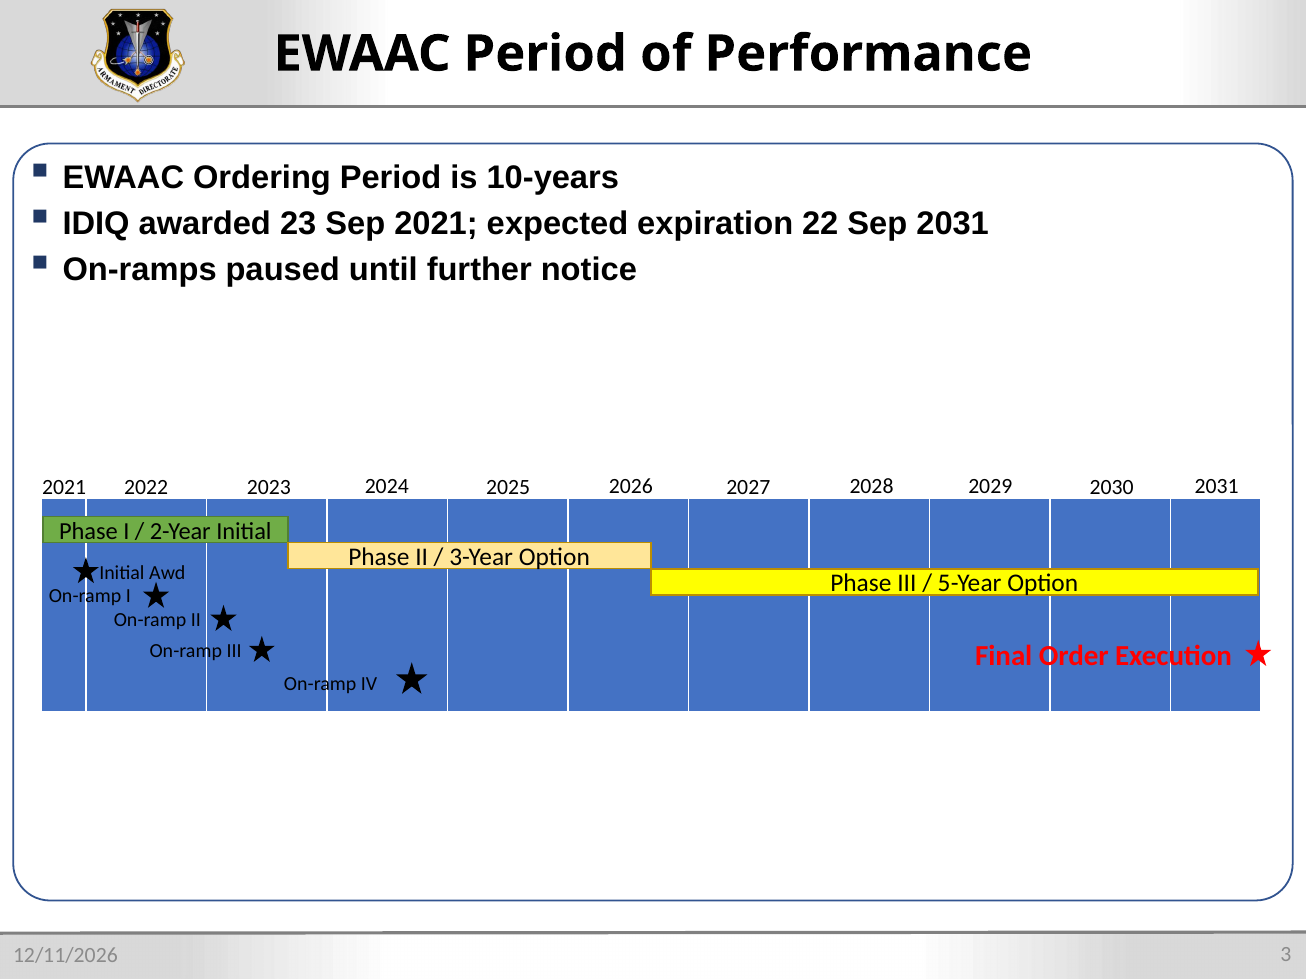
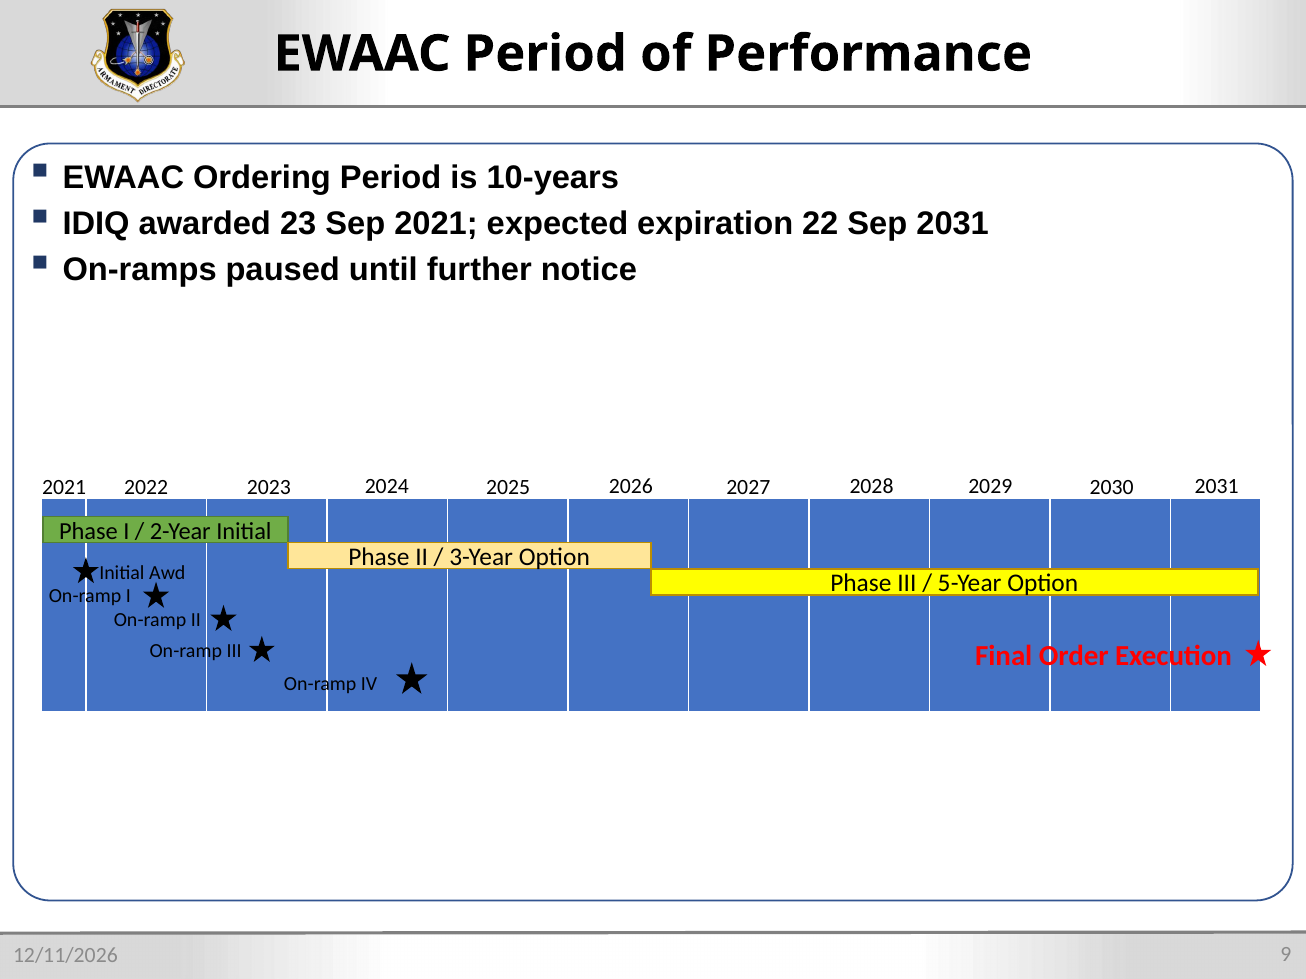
3: 3 -> 9
